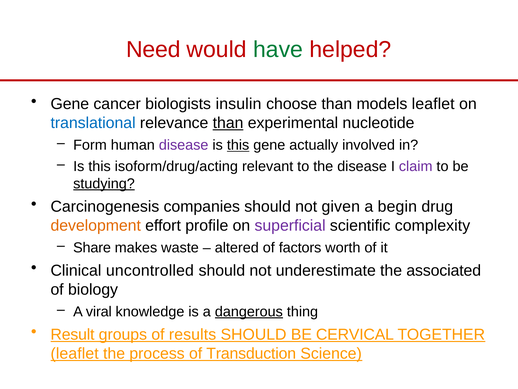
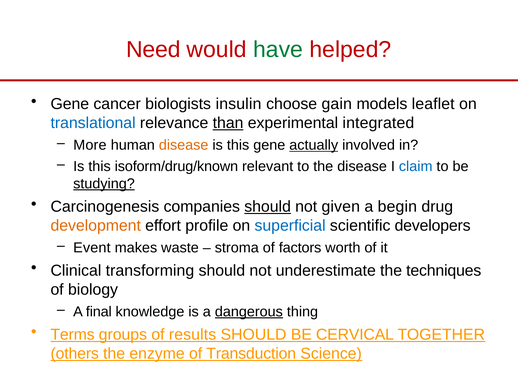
choose than: than -> gain
nucleotide: nucleotide -> integrated
Form: Form -> More
disease at (184, 145) colour: purple -> orange
this at (238, 145) underline: present -> none
actually underline: none -> present
isoform/drug/acting: isoform/drug/acting -> isoform/drug/known
claim colour: purple -> blue
should at (268, 206) underline: none -> present
superficial colour: purple -> blue
complexity: complexity -> developers
Share: Share -> Event
altered: altered -> stroma
uncontrolled: uncontrolled -> transforming
associated: associated -> techniques
viral: viral -> final
Result: Result -> Terms
leaflet at (75, 353): leaflet -> others
process: process -> enzyme
